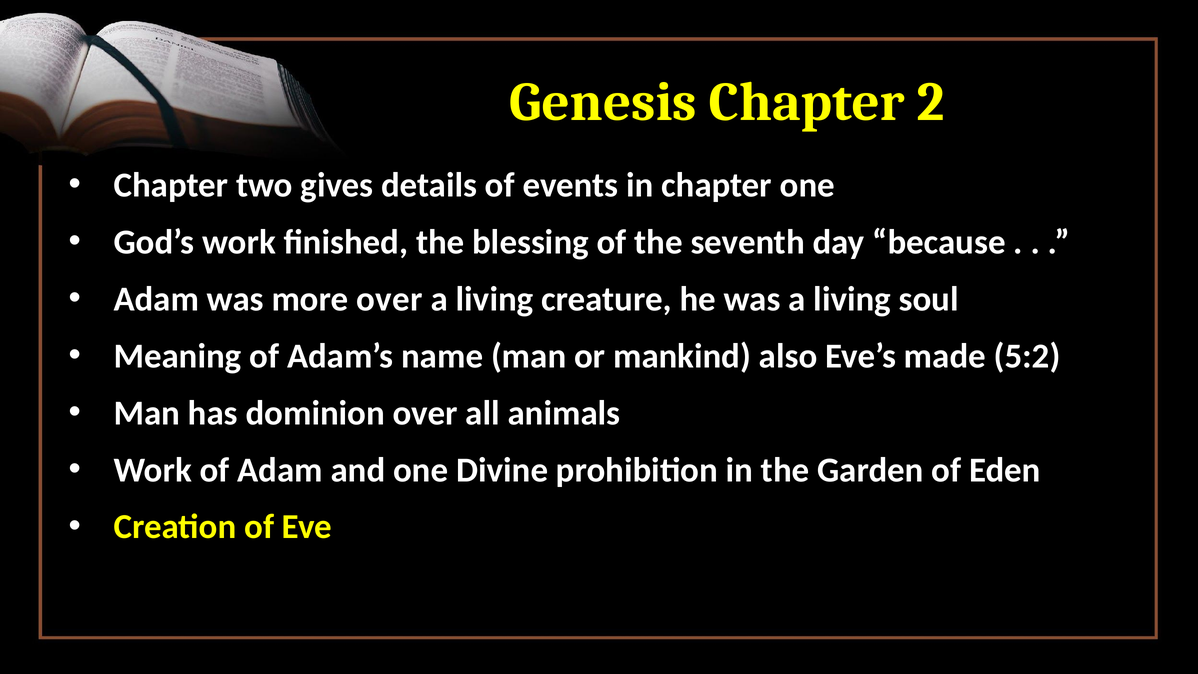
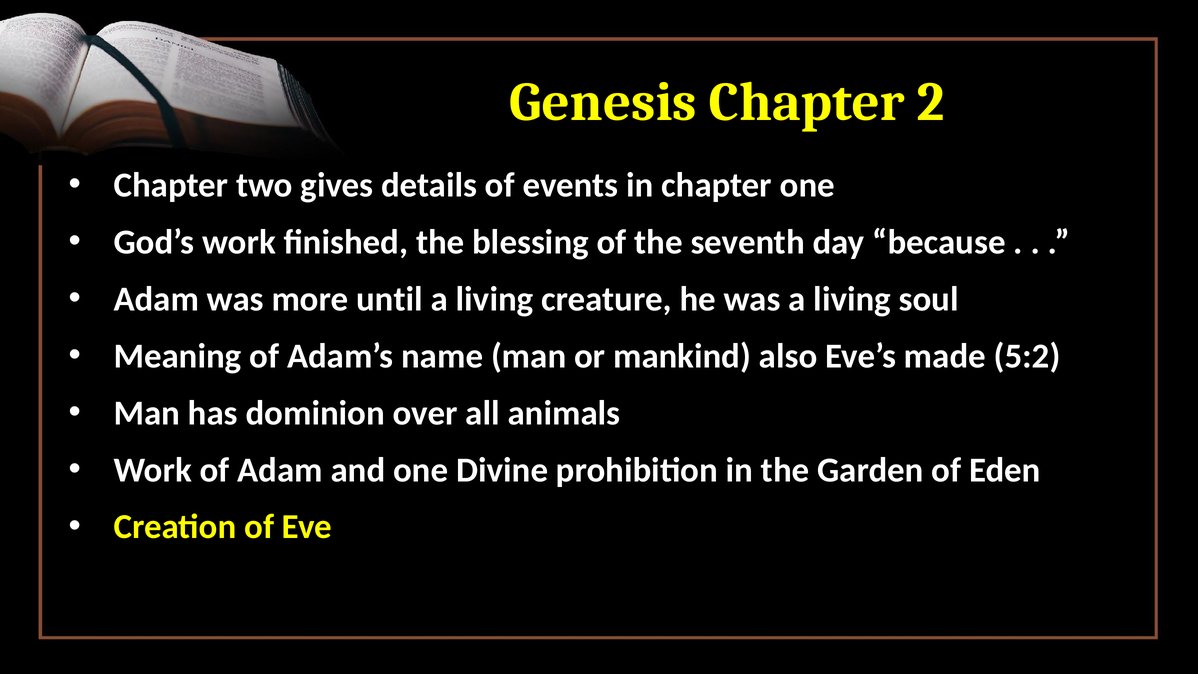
more over: over -> until
